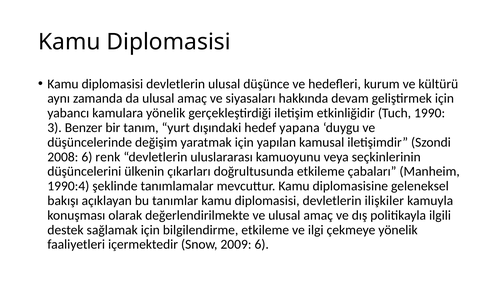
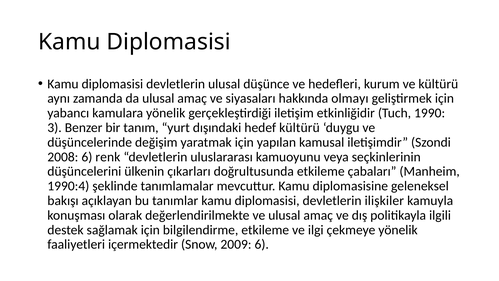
devam: devam -> olmayı
hedef yapana: yapana -> kültürü
